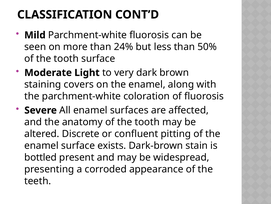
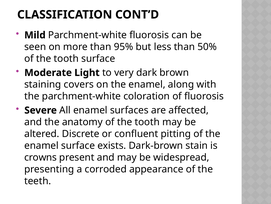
24%: 24% -> 95%
bottled: bottled -> crowns
